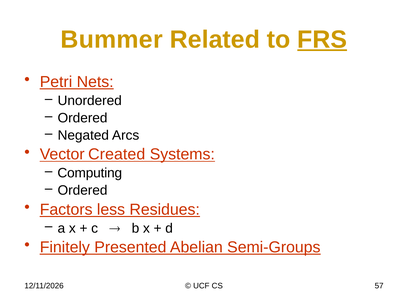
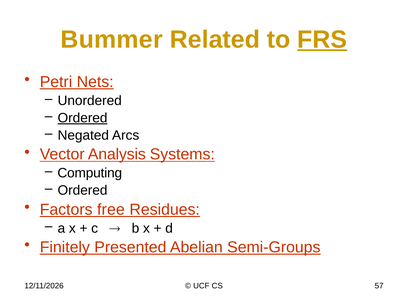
Ordered at (83, 118) underline: none -> present
Created: Created -> Analysis
less: less -> free
